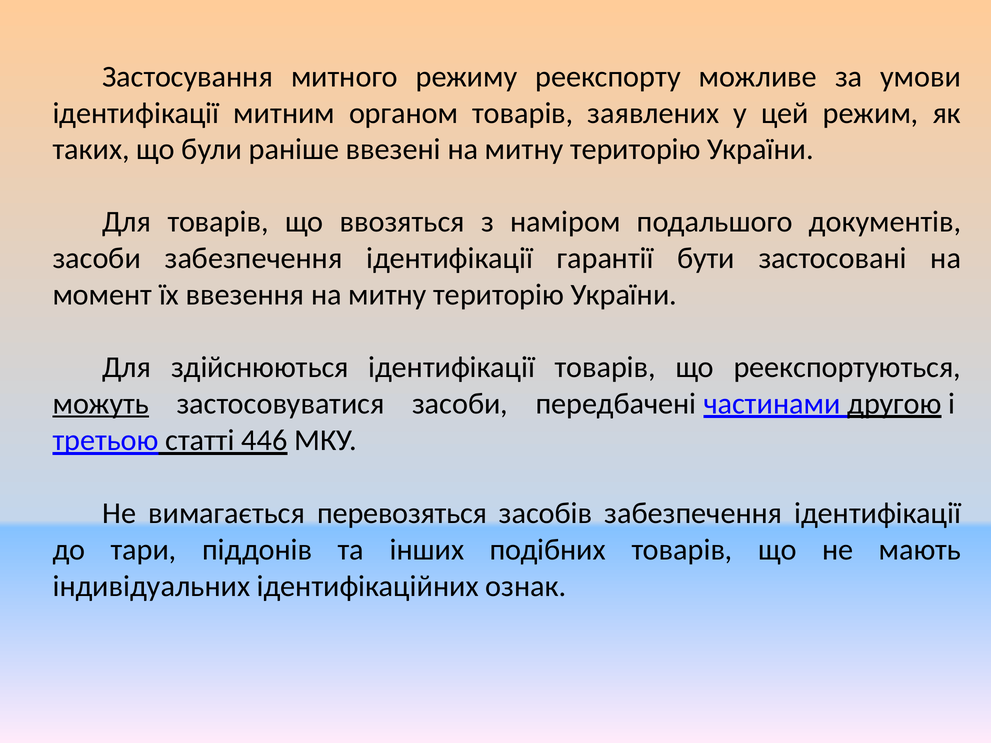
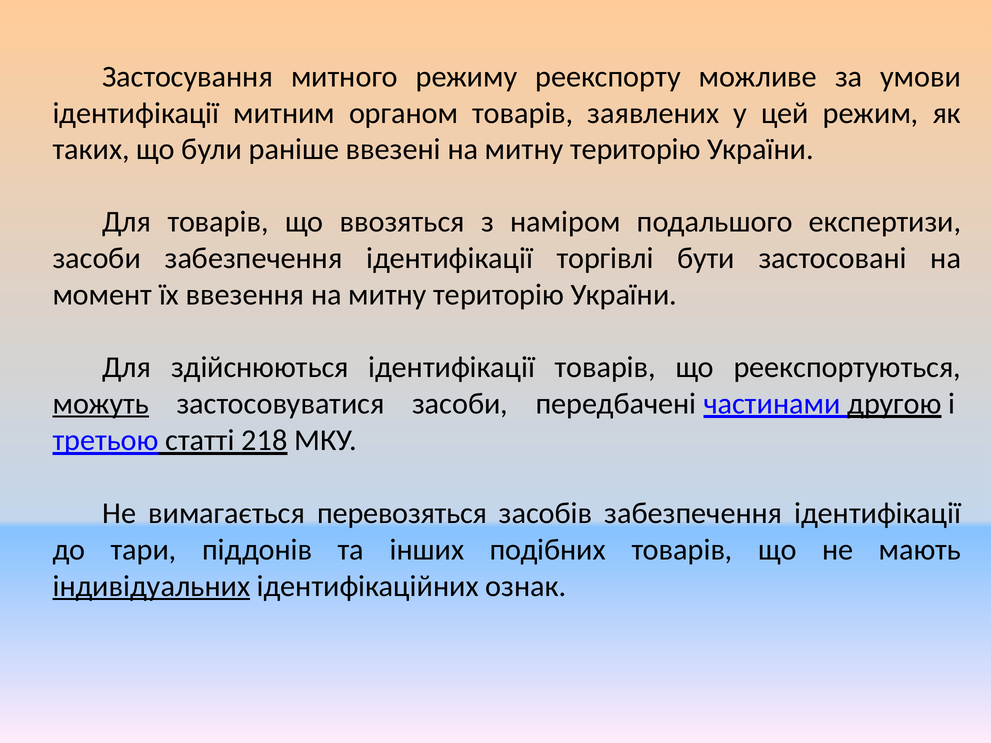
документів: документів -> експертизи
гарантії: гарантії -> торгівлі
446: 446 -> 218
індивідуальних underline: none -> present
